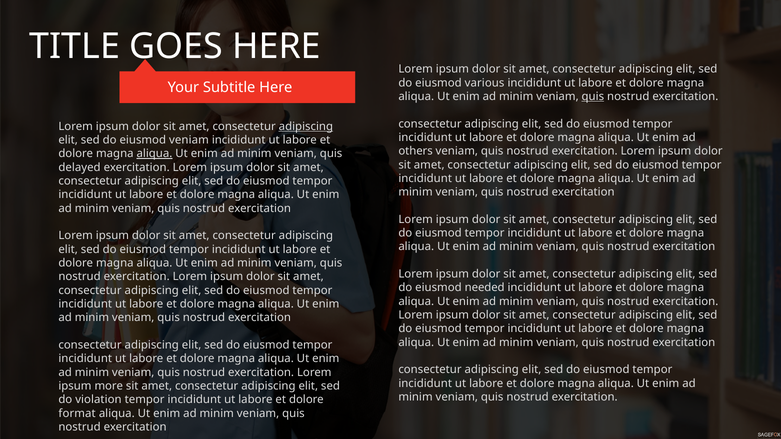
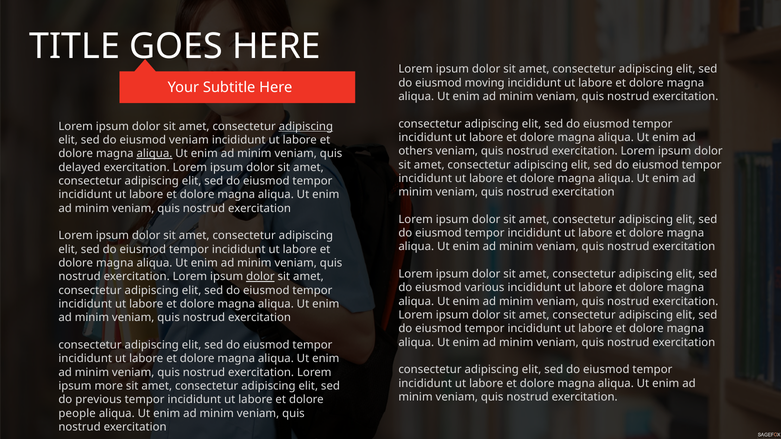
various: various -> moving
quis at (593, 96) underline: present -> none
dolor at (260, 277) underline: none -> present
needed: needed -> various
violation: violation -> previous
format: format -> people
